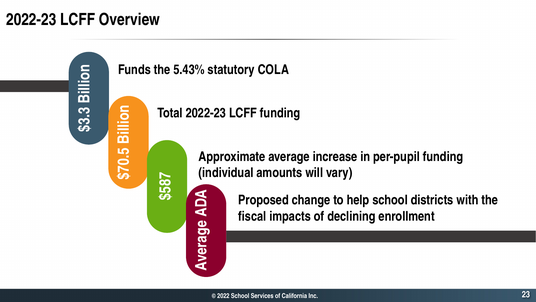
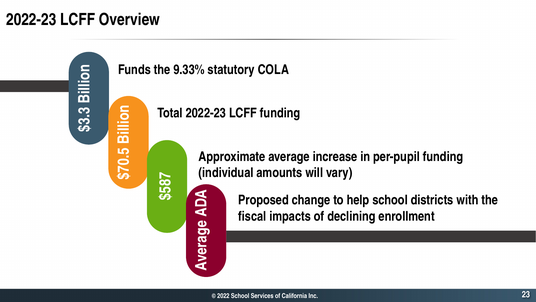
5.43%: 5.43% -> 9.33%
